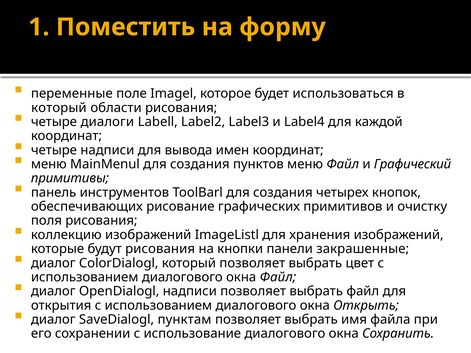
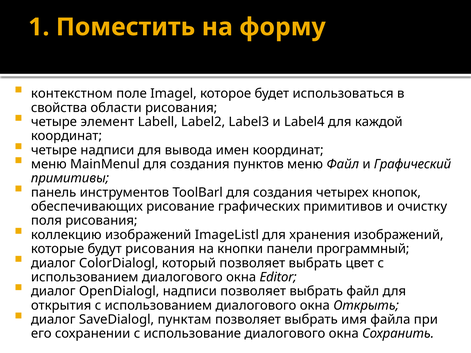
переменные: переменные -> контекстном
который at (59, 108): который -> свойства
диалоги: диалоги -> элемент
закрашенные: закрашенные -> программный
окна Файл: Файл -> Editor
